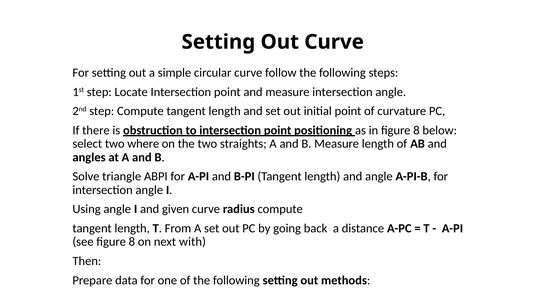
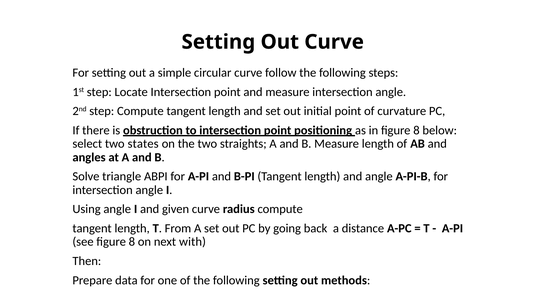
where: where -> states
